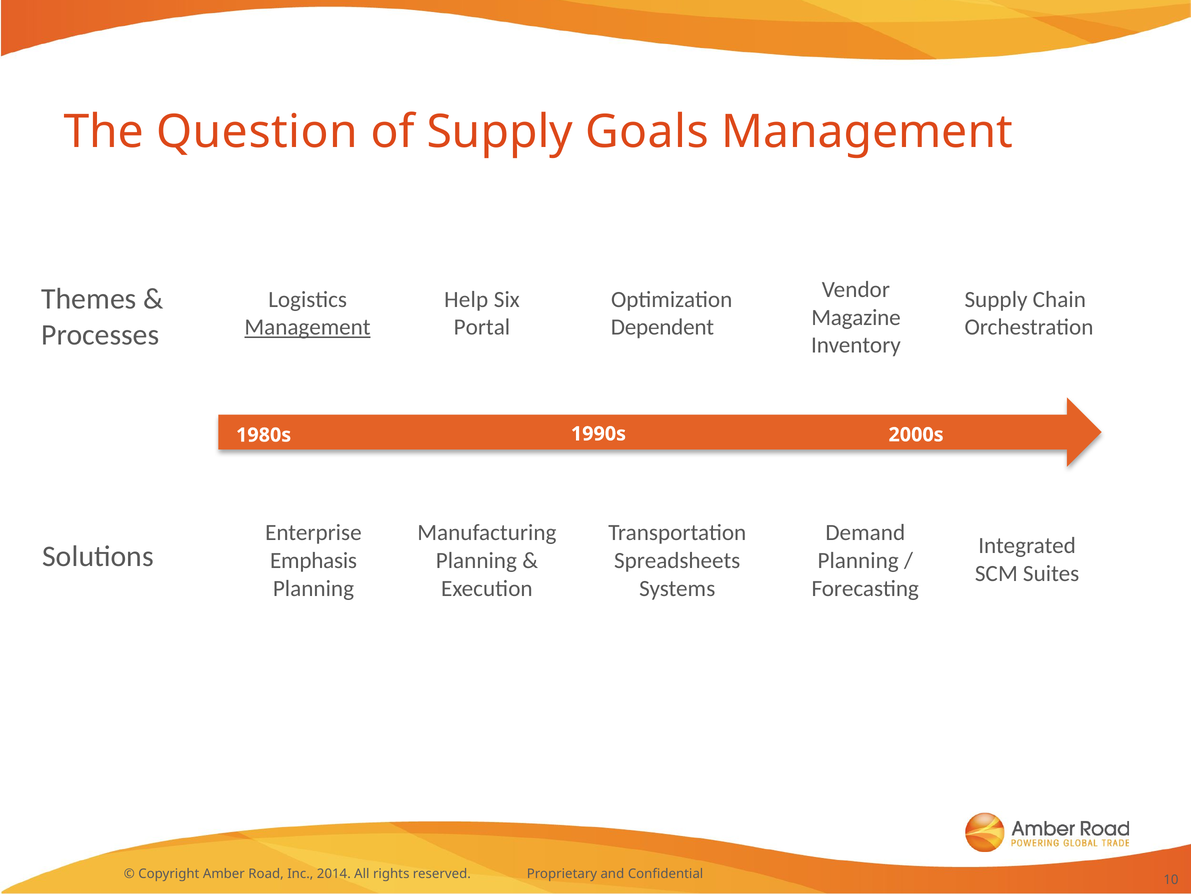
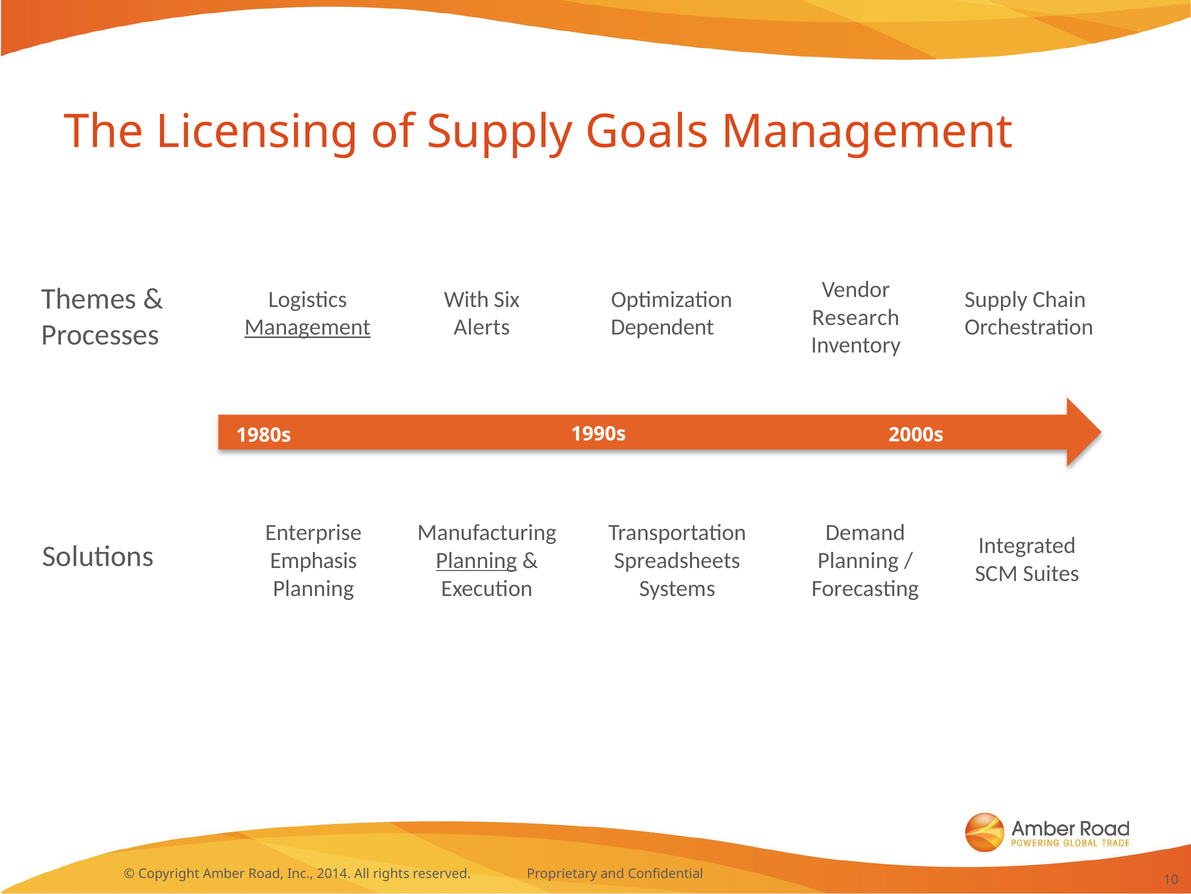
Question: Question -> Licensing
Help: Help -> With
Magazine: Magazine -> Research
Portal: Portal -> Alerts
Planning at (476, 560) underline: none -> present
